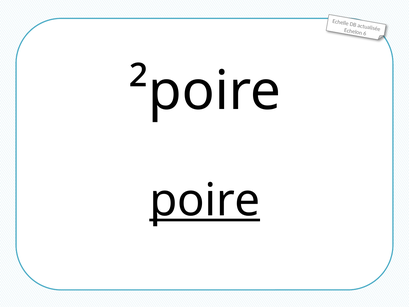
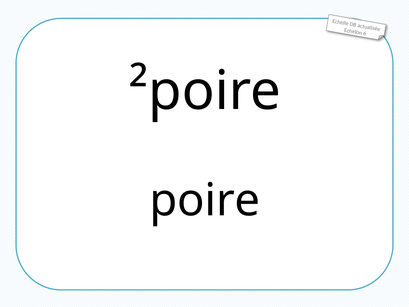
poire underline: present -> none
